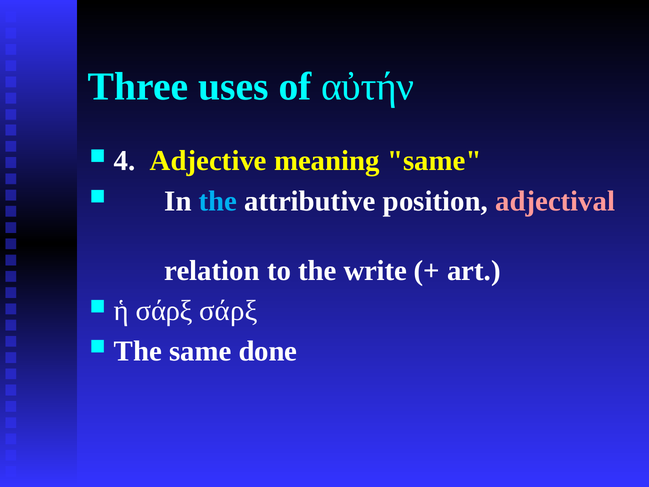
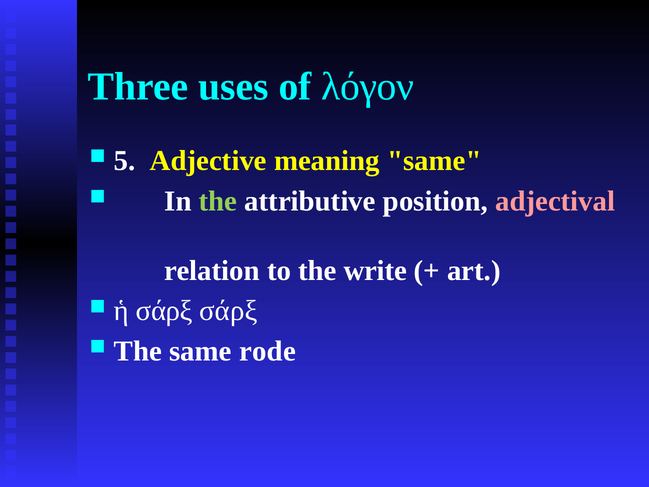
αὐτήν: αὐτήν -> λόγον
4: 4 -> 5
the at (218, 201) colour: light blue -> light green
done: done -> rode
